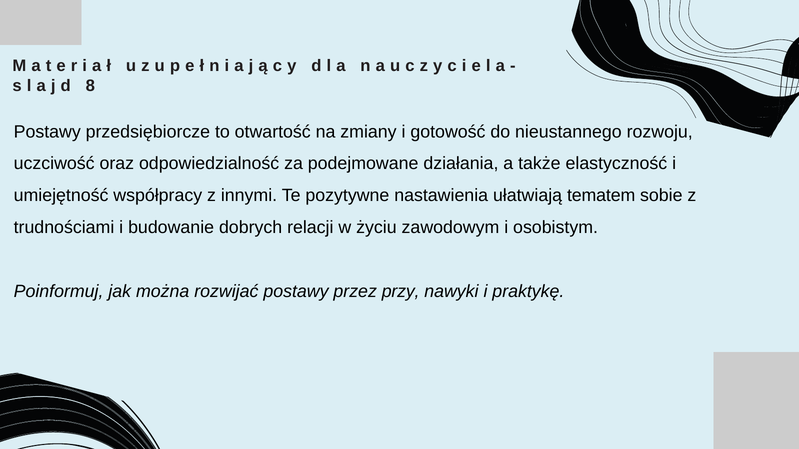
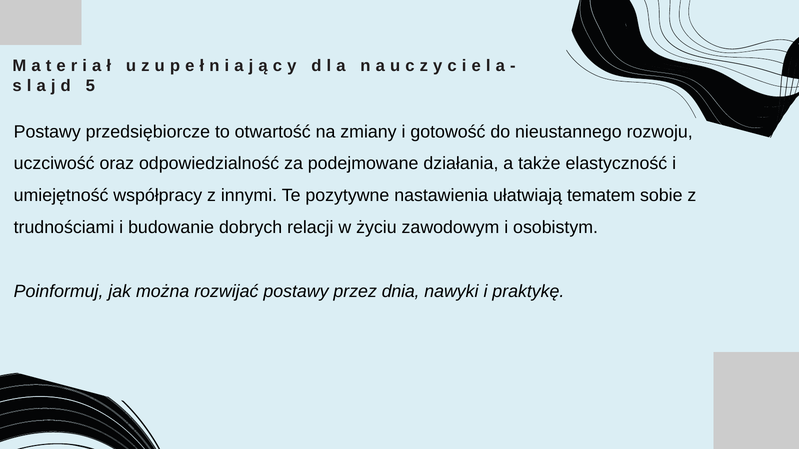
8: 8 -> 5
przy: przy -> dnia
